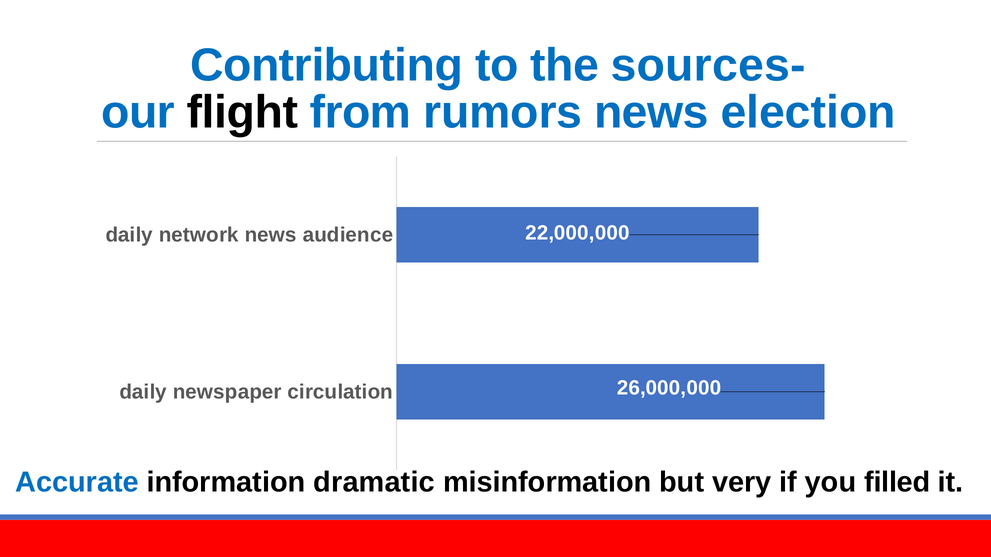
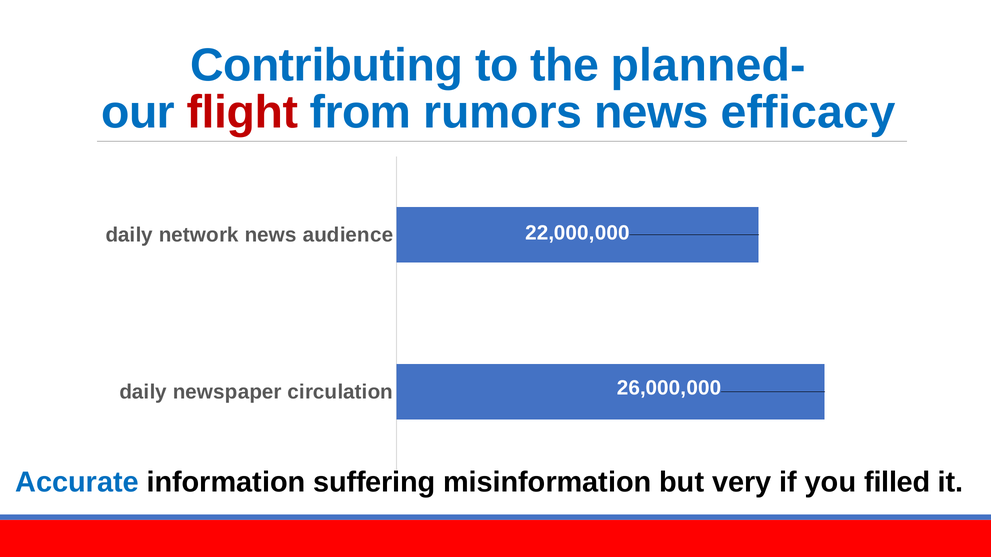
sources-: sources- -> planned-
flight colour: black -> red
election: election -> efficacy
dramatic: dramatic -> suffering
